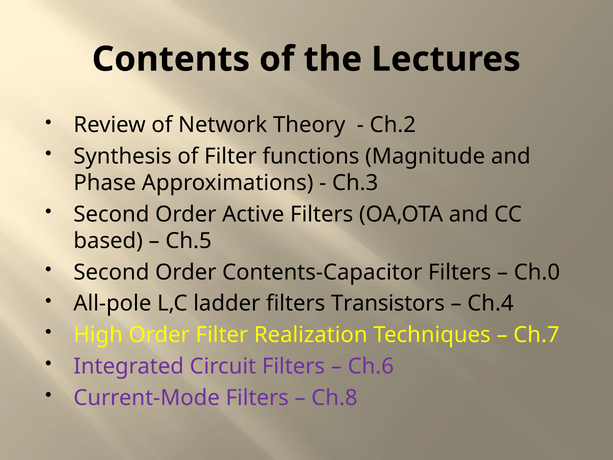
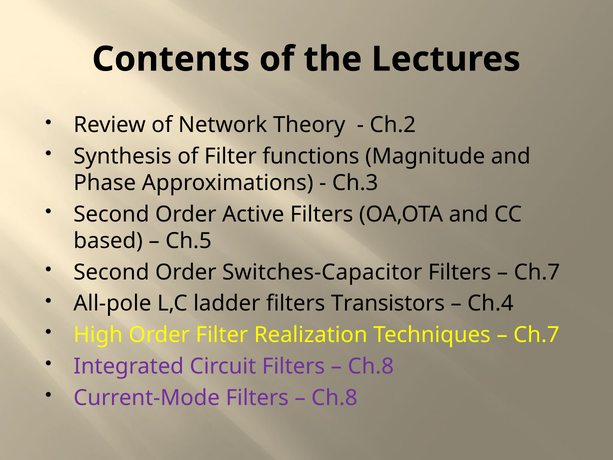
Contents-Capacitor: Contents-Capacitor -> Switches-Capacitor
Ch.0 at (537, 272): Ch.0 -> Ch.7
Ch.6 at (371, 366): Ch.6 -> Ch.8
